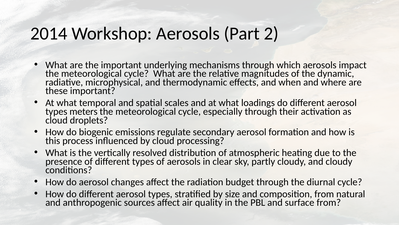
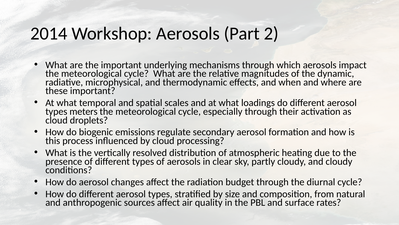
surface from: from -> rates
